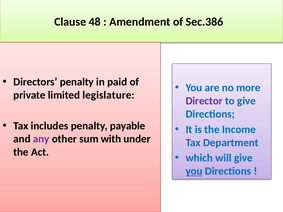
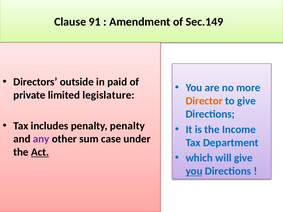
48: 48 -> 91
Sec.386: Sec.386 -> Sec.149
Directors penalty: penalty -> outside
Director colour: purple -> orange
penalty payable: payable -> penalty
with: with -> case
Act underline: none -> present
